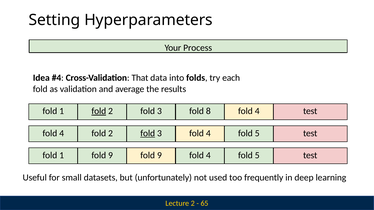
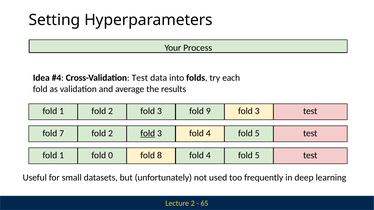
Cross-Validation That: That -> Test
fold at (99, 111) underline: present -> none
8: 8 -> 9
4 at (257, 111): 4 -> 3
4 at (62, 133): 4 -> 7
1 fold 9: 9 -> 0
9 at (159, 156): 9 -> 8
